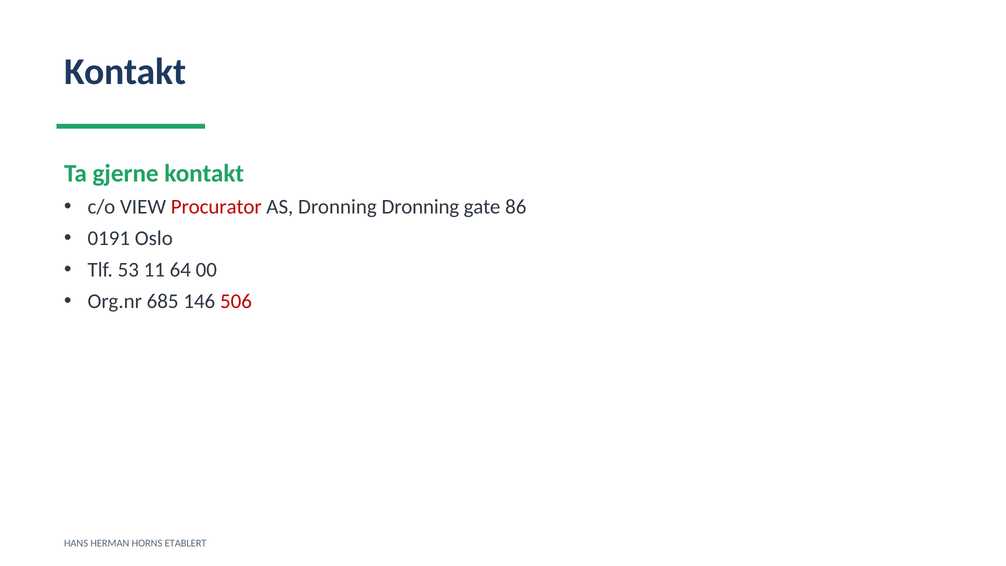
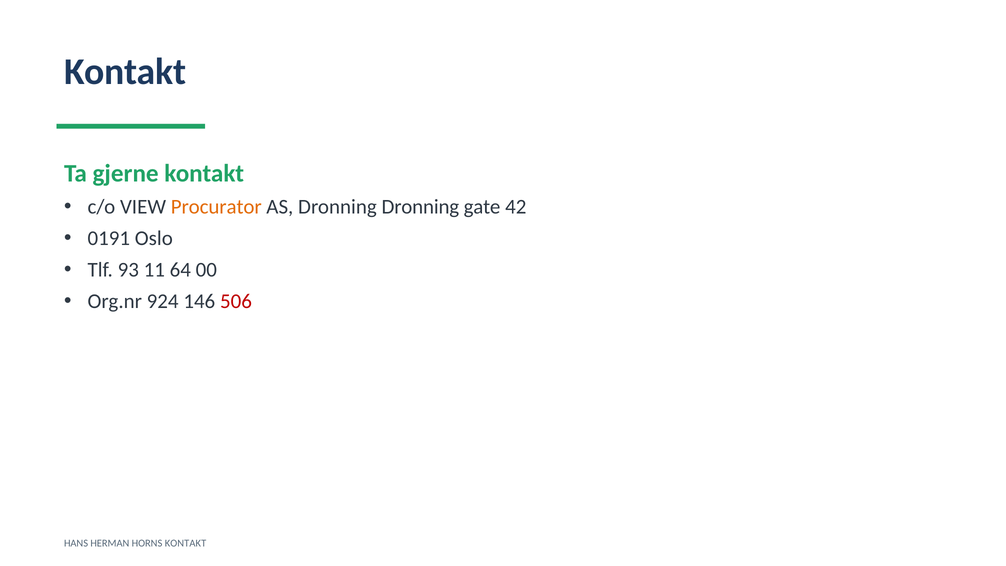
Procurator colour: red -> orange
86: 86 -> 42
53: 53 -> 93
685: 685 -> 924
HORNS ETABLERT: ETABLERT -> KONTAKT
